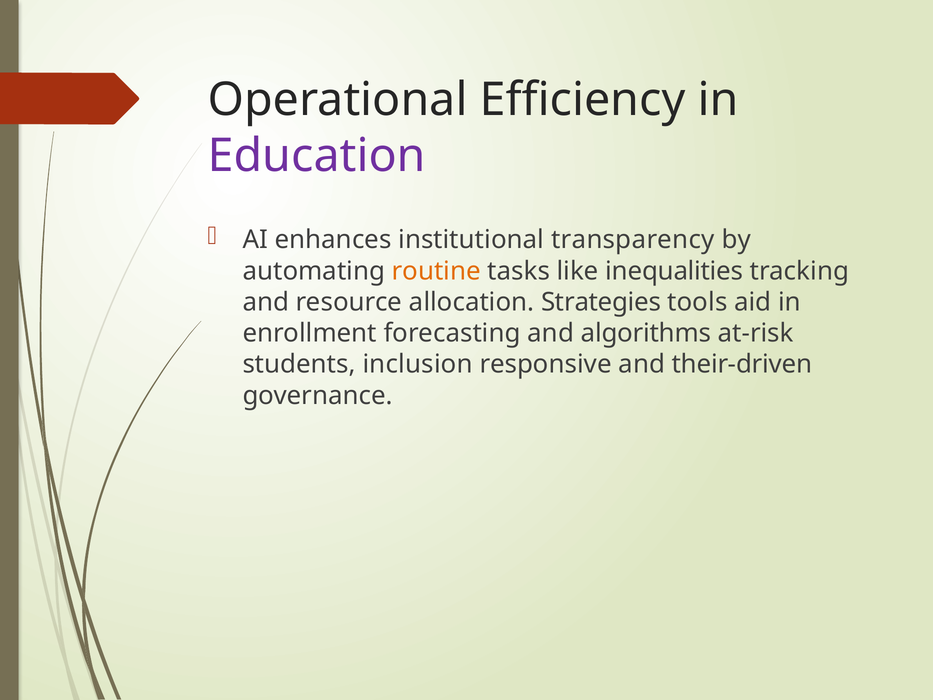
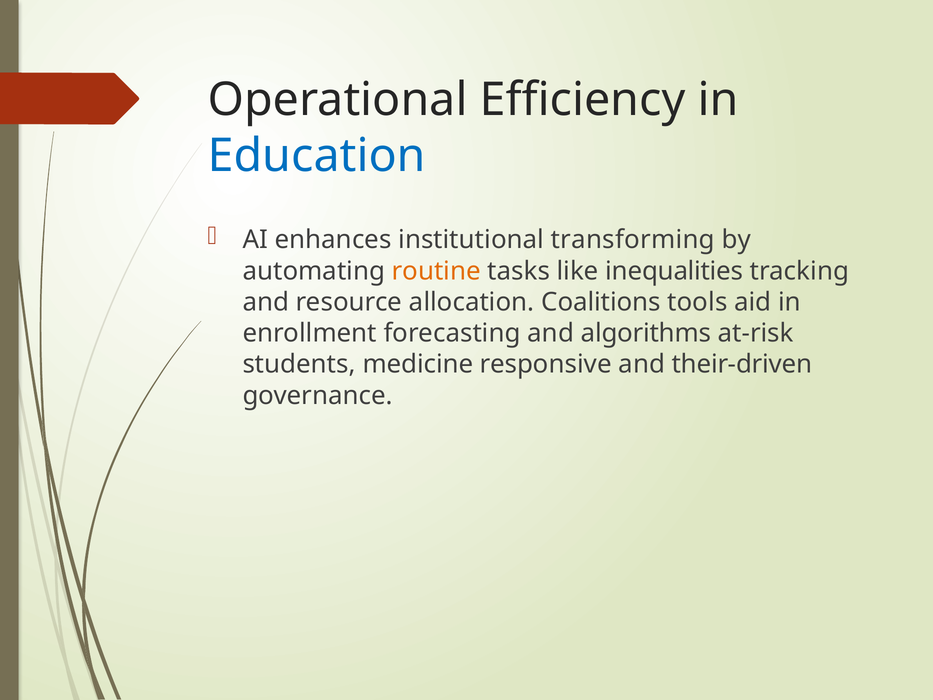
Education colour: purple -> blue
transparency: transparency -> transforming
Strategies: Strategies -> Coalitions
inclusion: inclusion -> medicine
